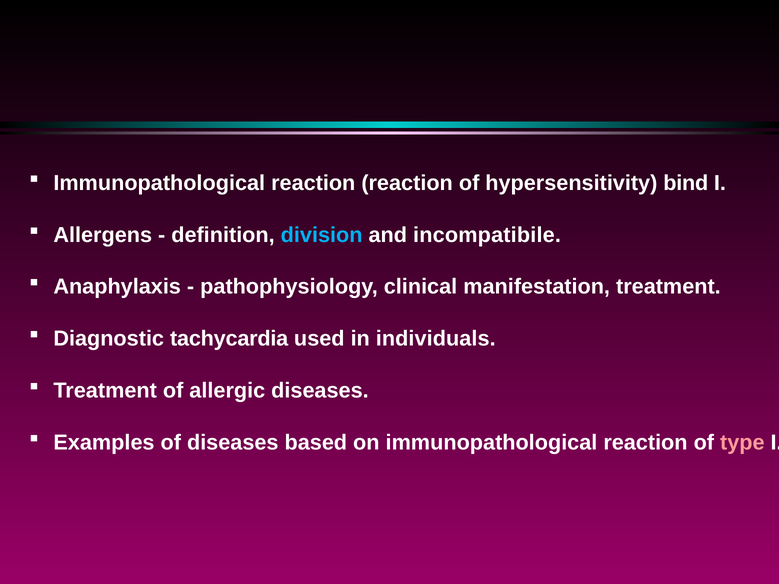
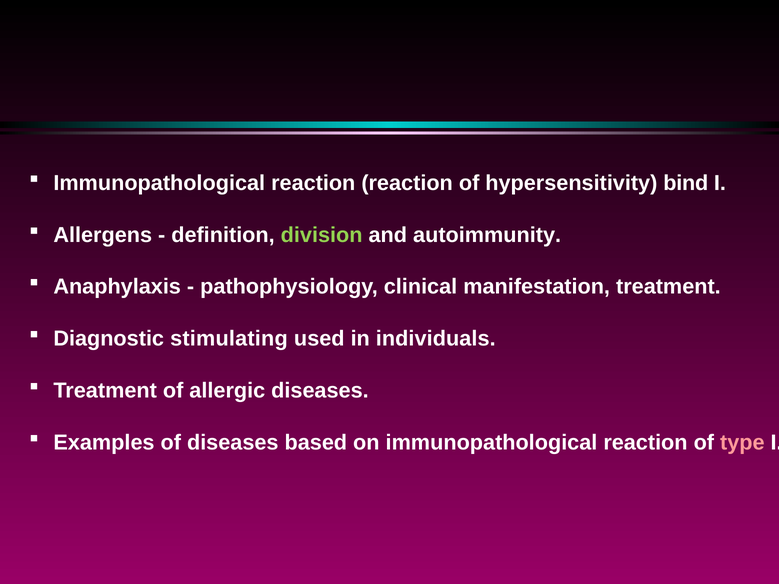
division colour: light blue -> light green
incompatibile: incompatibile -> autoimmunity
tachycardia: tachycardia -> stimulating
